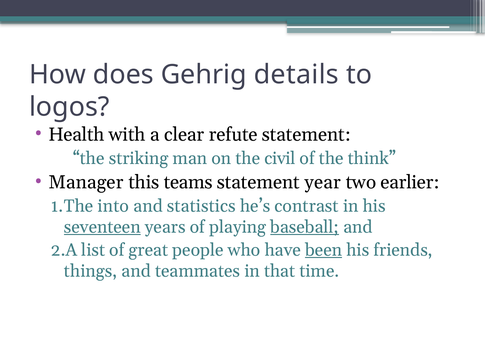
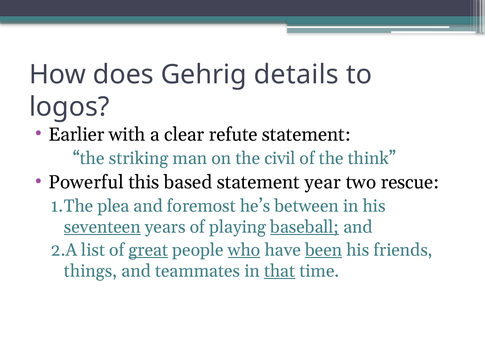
Health: Health -> Earlier
Manager: Manager -> Powerful
teams: teams -> based
earlier: earlier -> rescue
into: into -> plea
statistics: statistics -> foremost
contrast: contrast -> between
great underline: none -> present
who underline: none -> present
that underline: none -> present
